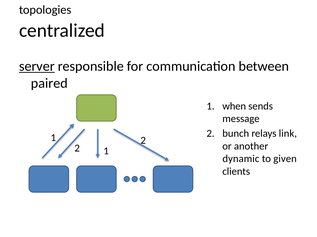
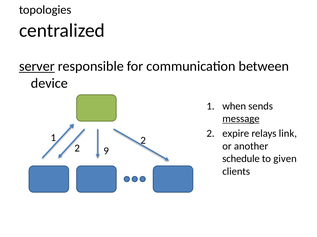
paired: paired -> device
message underline: none -> present
bunch: bunch -> expire
2 1: 1 -> 9
dynamic: dynamic -> schedule
